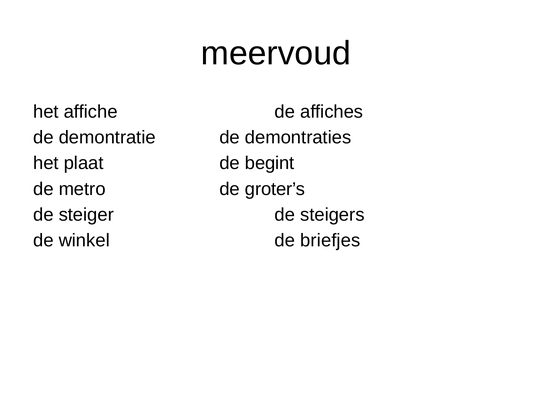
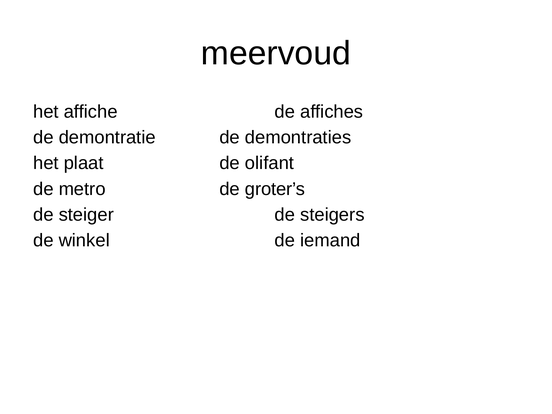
begint: begint -> olifant
briefjes: briefjes -> iemand
